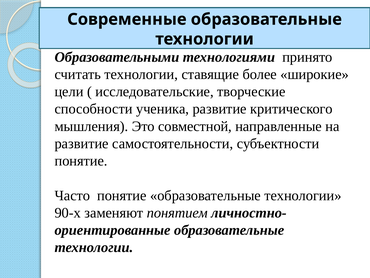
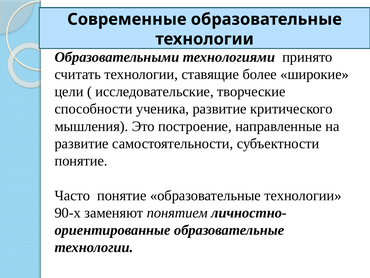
совместной: совместной -> построение
